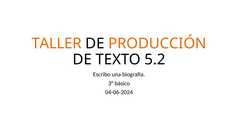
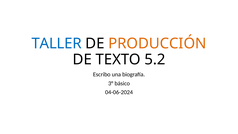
TALLER colour: orange -> blue
